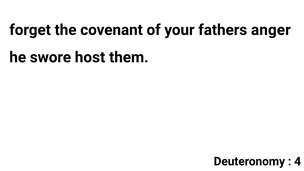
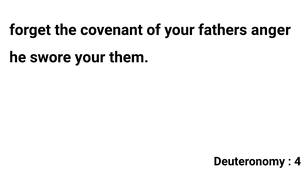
swore host: host -> your
